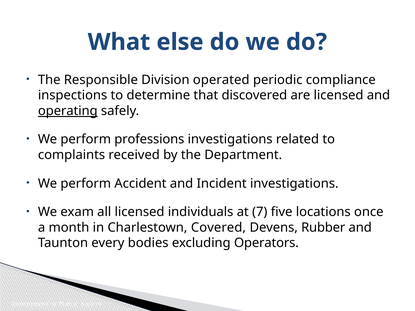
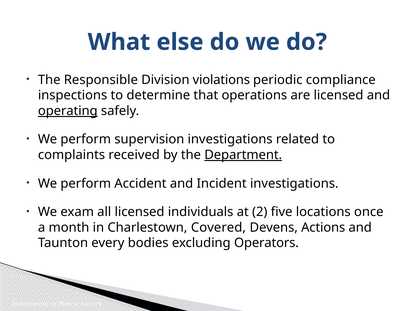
operated: operated -> violations
discovered: discovered -> operations
professions: professions -> supervision
Department at (243, 155) underline: none -> present
7: 7 -> 2
Rubber: Rubber -> Actions
